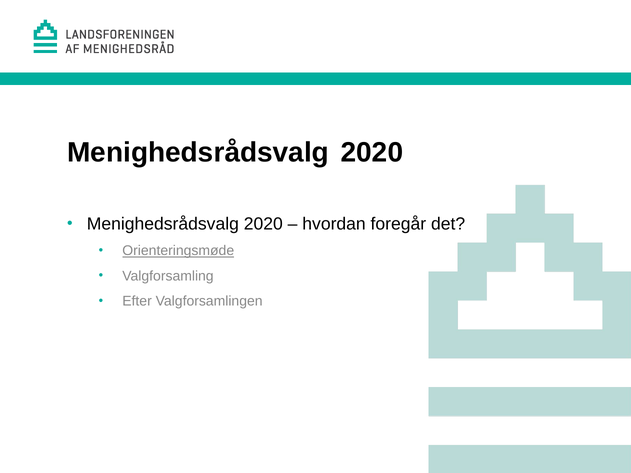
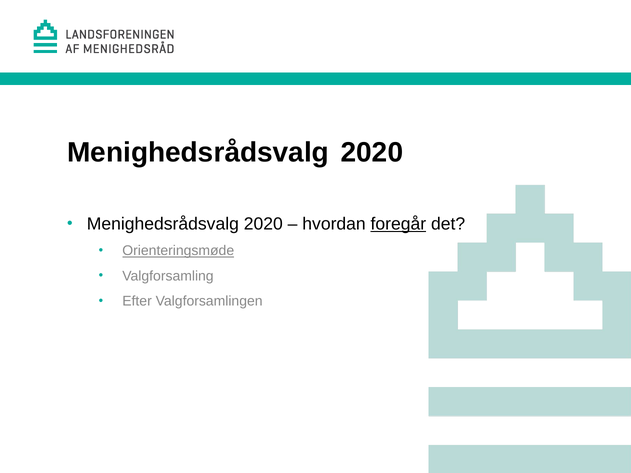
foregår underline: none -> present
